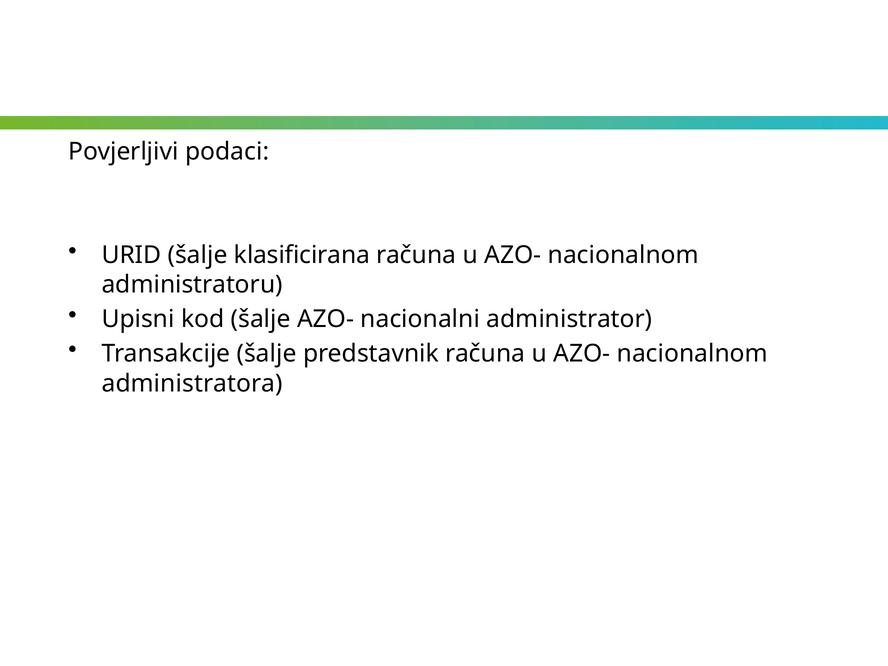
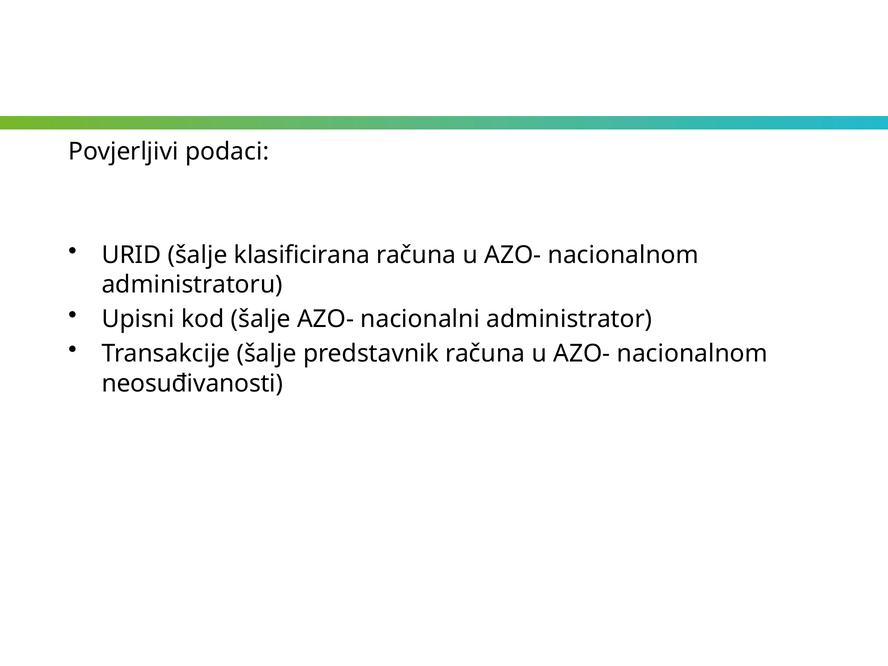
administratora: administratora -> neosuđivanosti
